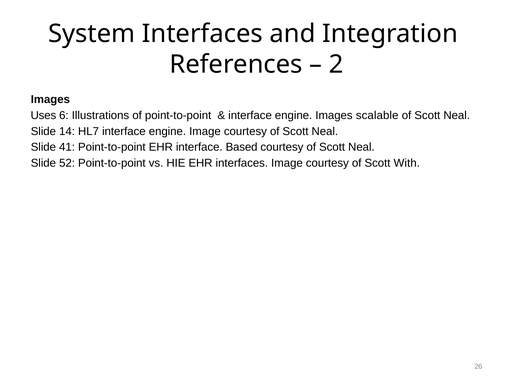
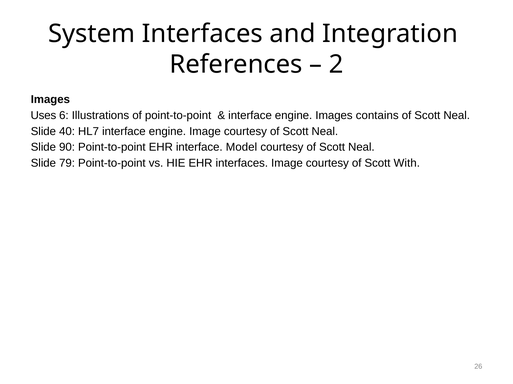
scalable: scalable -> contains
14: 14 -> 40
41: 41 -> 90
Based: Based -> Model
52: 52 -> 79
